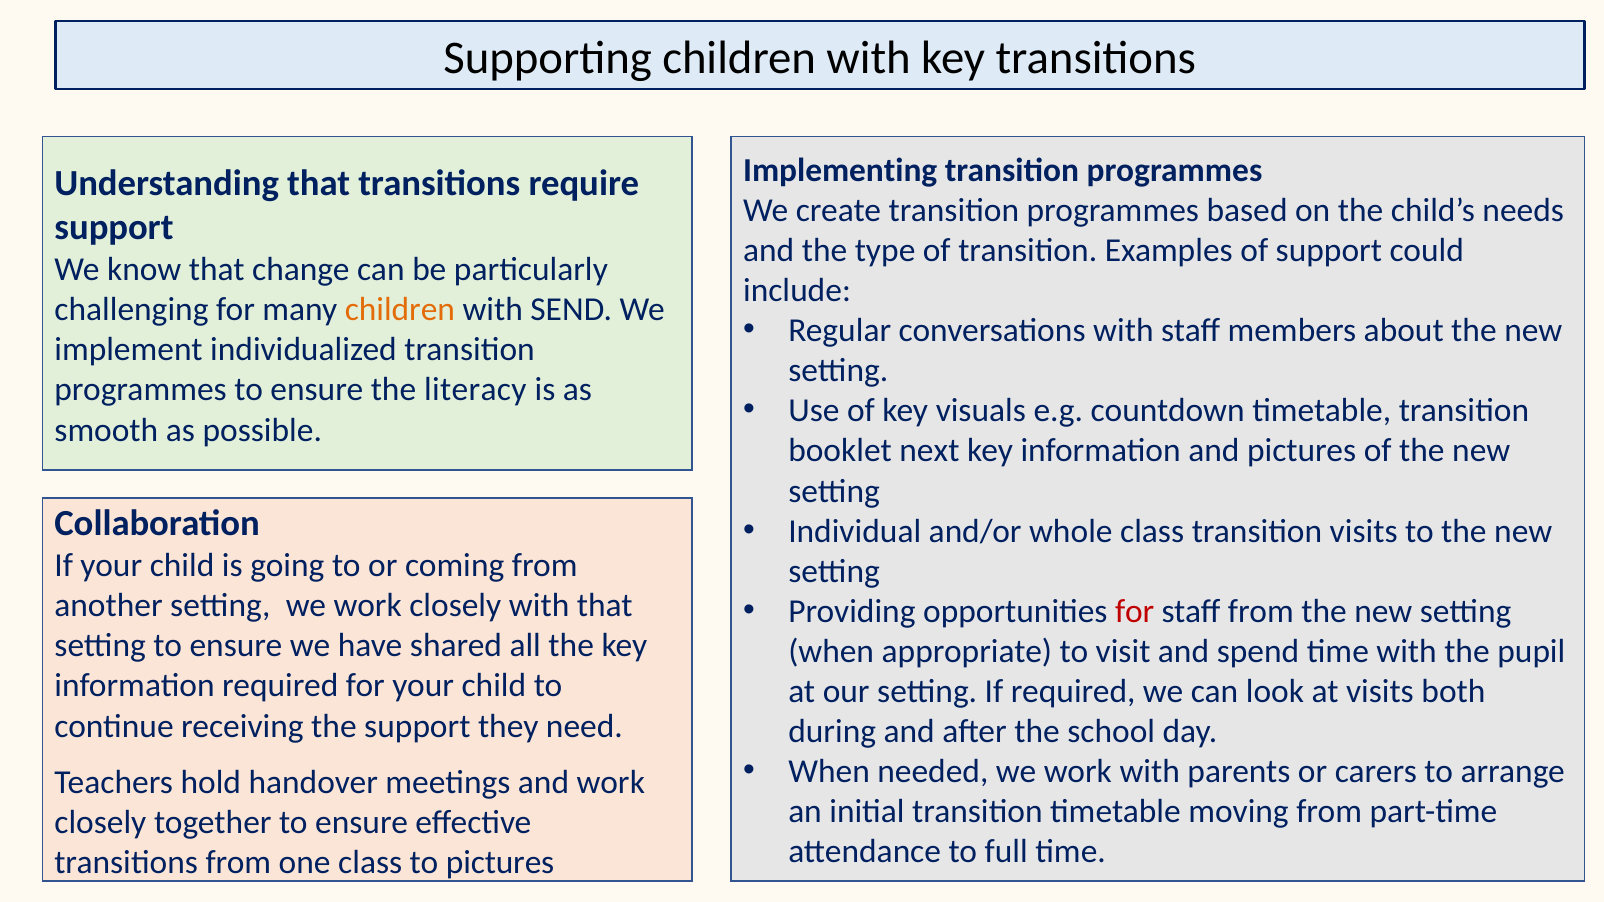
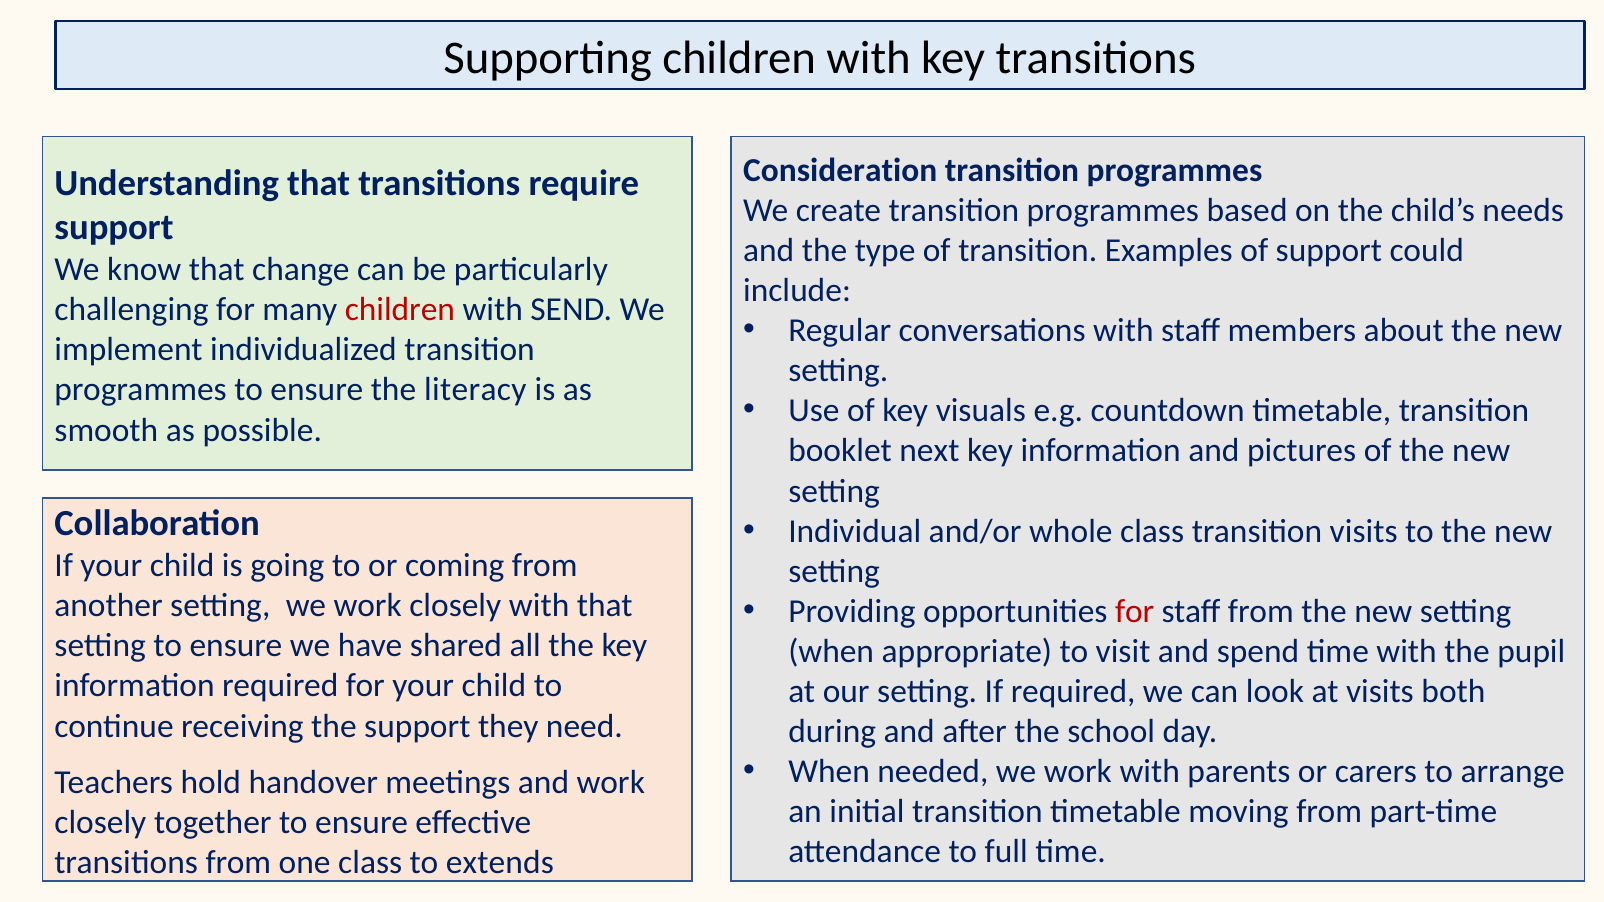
Implementing: Implementing -> Consideration
children at (400, 310) colour: orange -> red
to pictures: pictures -> extends
